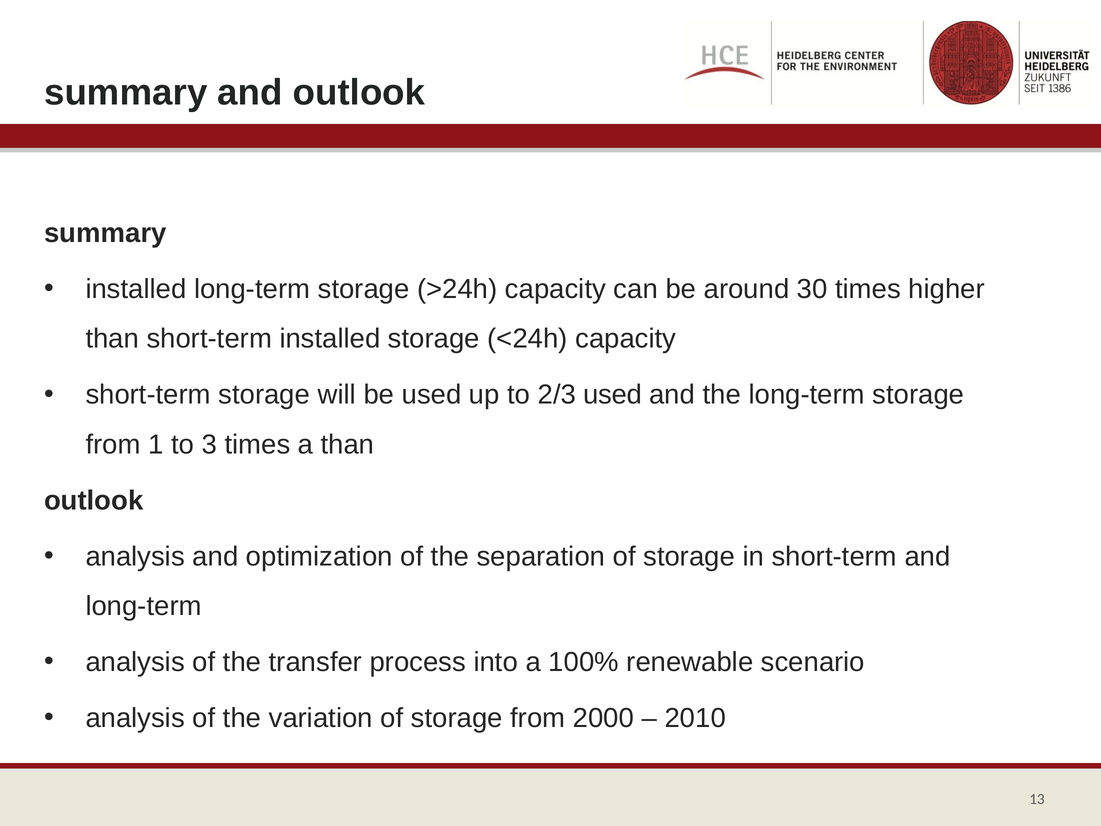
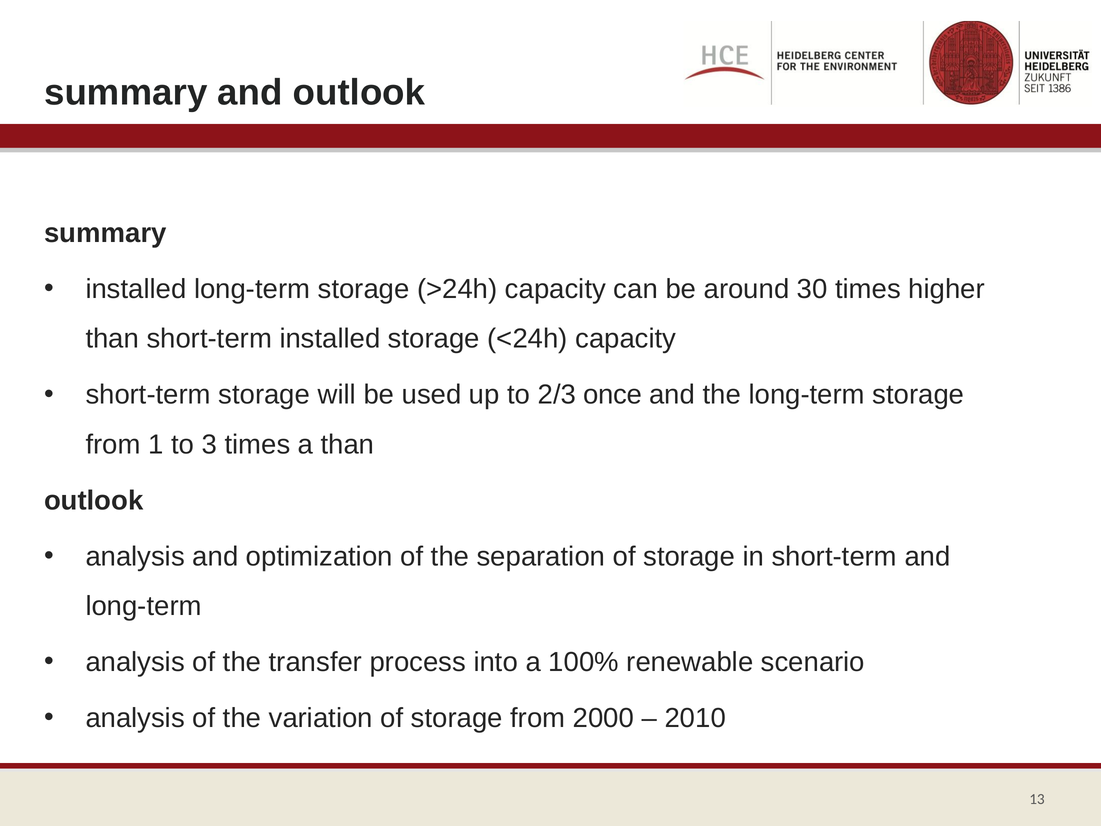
2/3 used: used -> once
